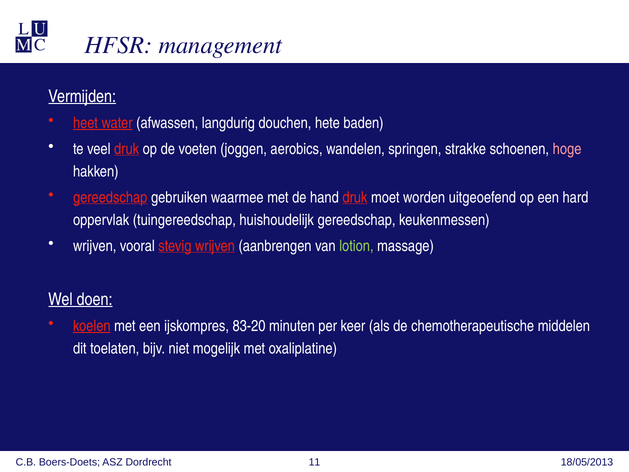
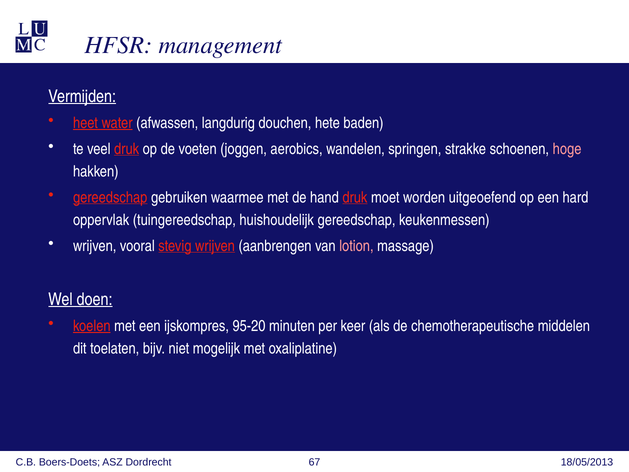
lotion colour: light green -> pink
83-20: 83-20 -> 95-20
11: 11 -> 67
